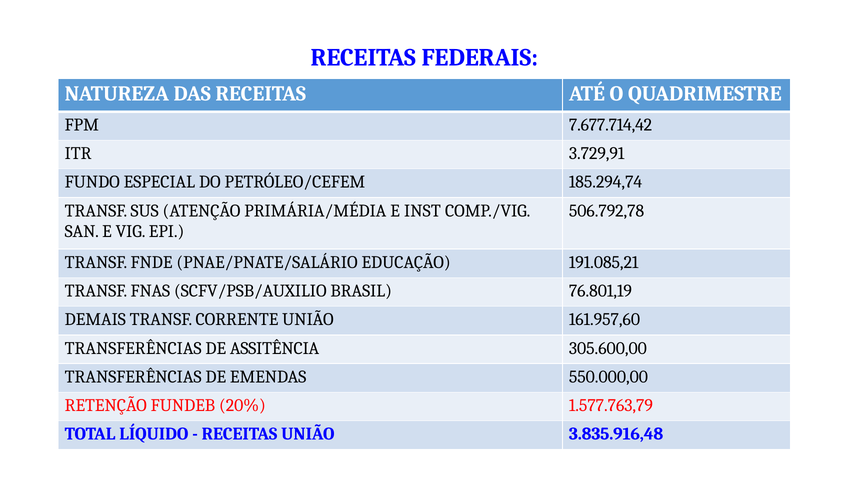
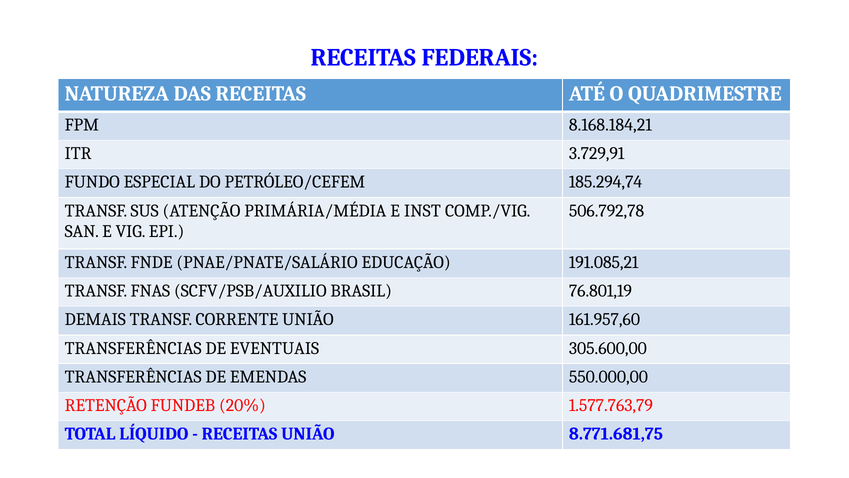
7.677.714,42: 7.677.714,42 -> 8.168.184,21
ASSITÊNCIA: ASSITÊNCIA -> EVENTUAIS
3.835.916,48: 3.835.916,48 -> 8.771.681,75
